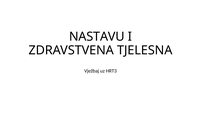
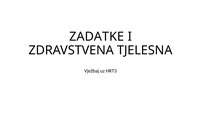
NASTAVU: NASTAVU -> ZADATKE
